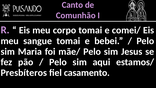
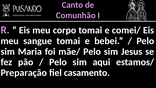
Presbíteros: Presbíteros -> Preparação
